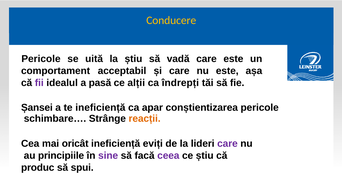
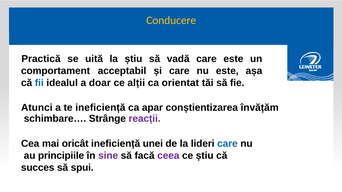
Pericole at (41, 59): Pericole -> Practică
fii colour: purple -> blue
pasă: pasă -> doar
îndrepți: îndrepți -> orientat
Șansei: Șansei -> Atunci
conștientizarea pericole: pericole -> învățăm
reacții colour: orange -> purple
eviți: eviți -> unei
care at (227, 144) colour: purple -> blue
produc: produc -> succes
